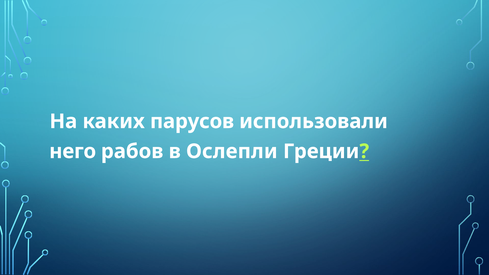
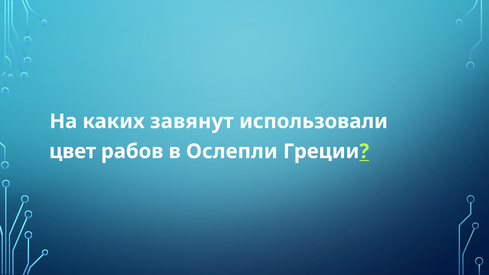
парусов: парусов -> завянут
него: него -> цвет
